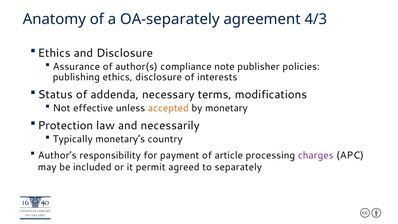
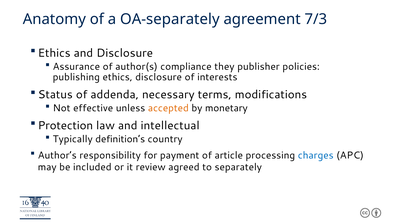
4/3: 4/3 -> 7/3
note: note -> they
necessarily: necessarily -> intellectual
monetary’s: monetary’s -> definition’s
charges colour: purple -> blue
permit: permit -> review
